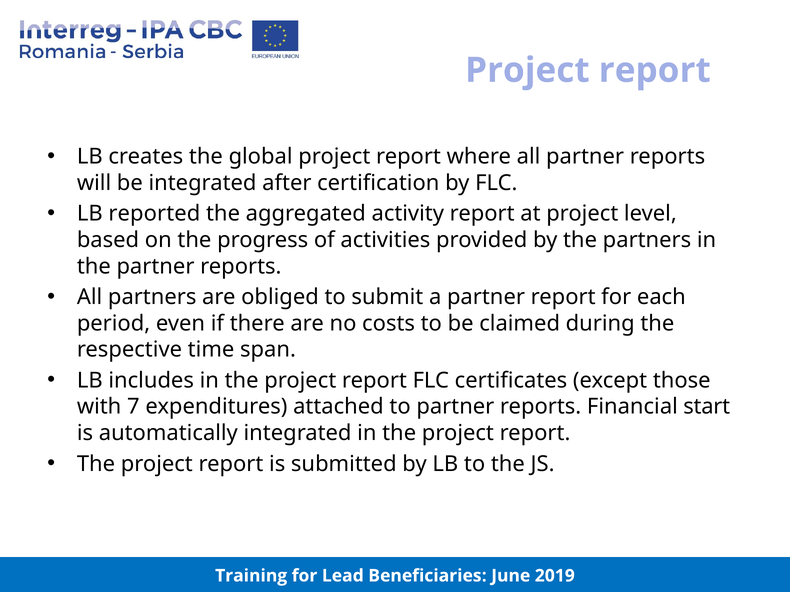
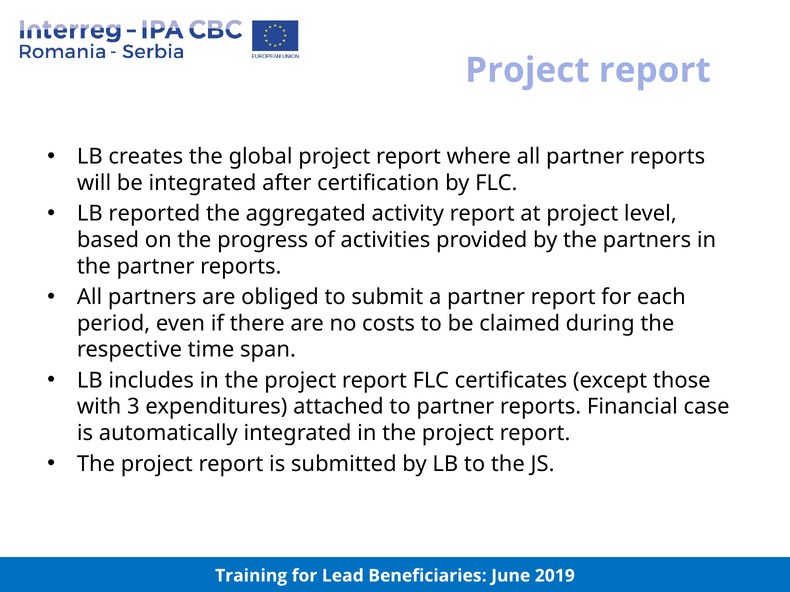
7: 7 -> 3
start: start -> case
